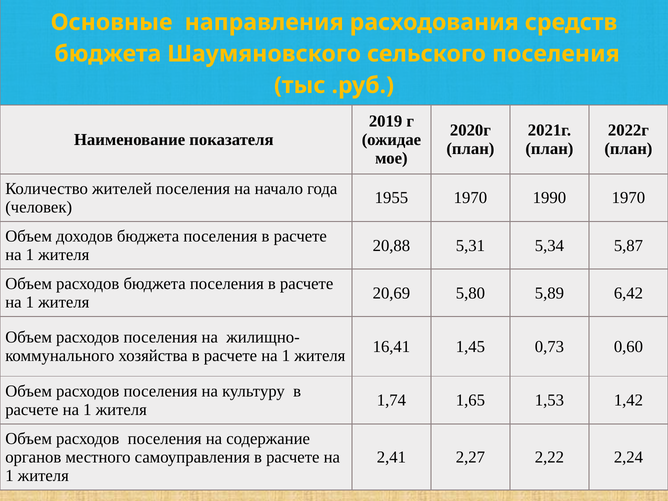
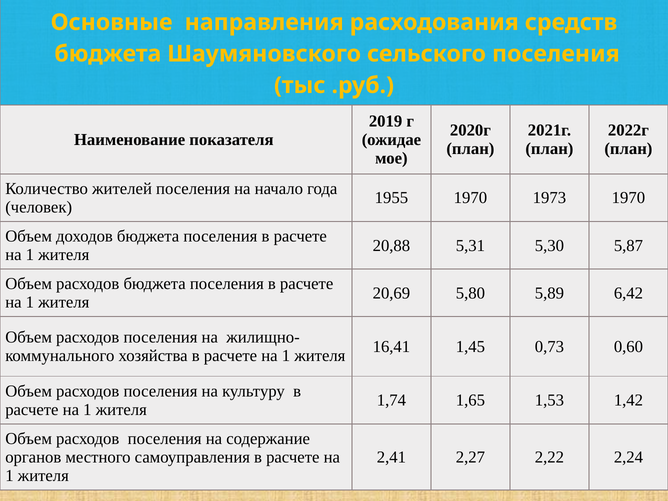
1990: 1990 -> 1973
5,34: 5,34 -> 5,30
